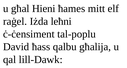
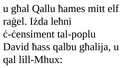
Hieni: Hieni -> Qallu
lill-Dawk: lill-Dawk -> lill-Mhux
